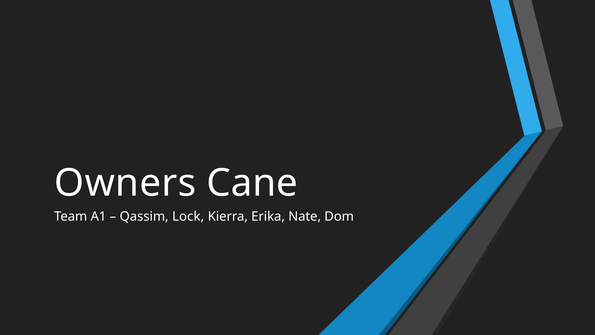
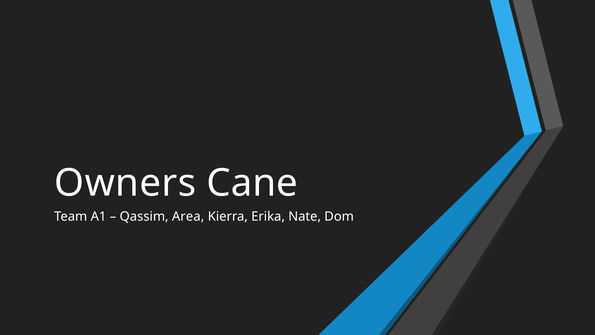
Lock: Lock -> Area
